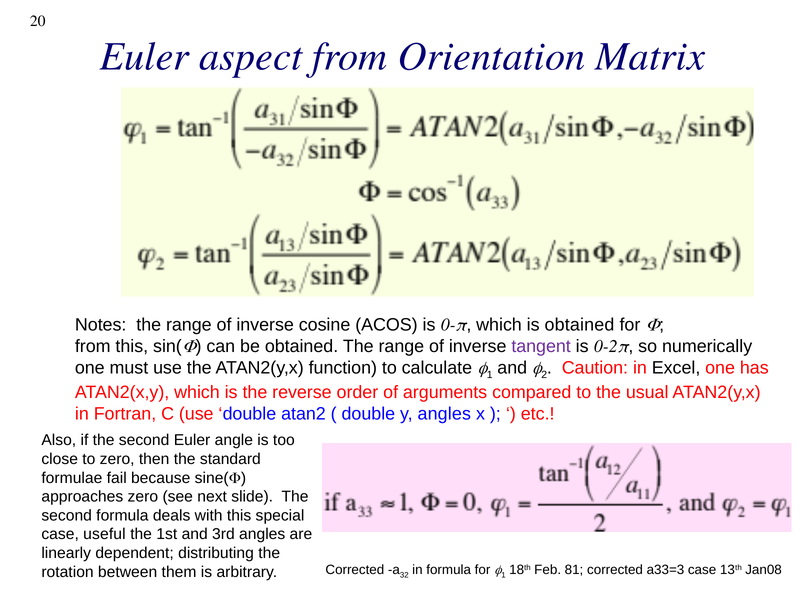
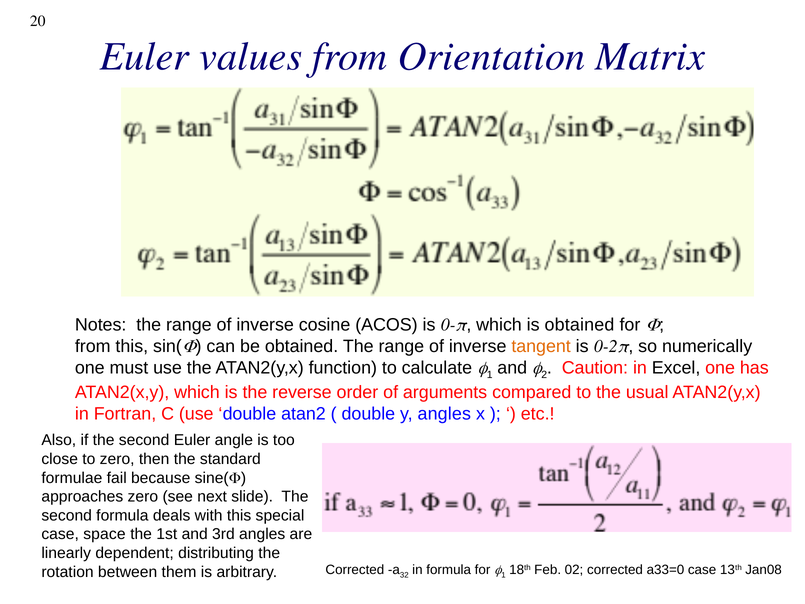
aspect: aspect -> values
tangent colour: purple -> orange
useful: useful -> space
81: 81 -> 02
a33=3: a33=3 -> a33=0
